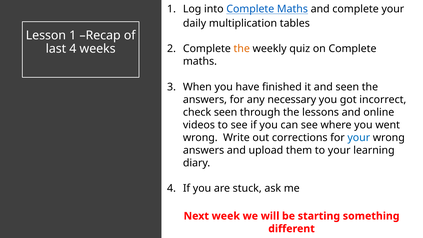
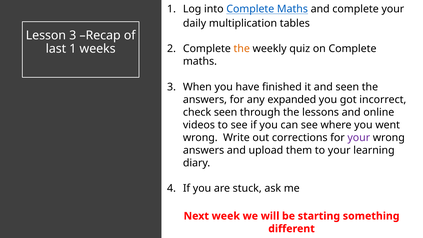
Lesson 1: 1 -> 3
last 4: 4 -> 1
necessary: necessary -> expanded
your at (359, 138) colour: blue -> purple
